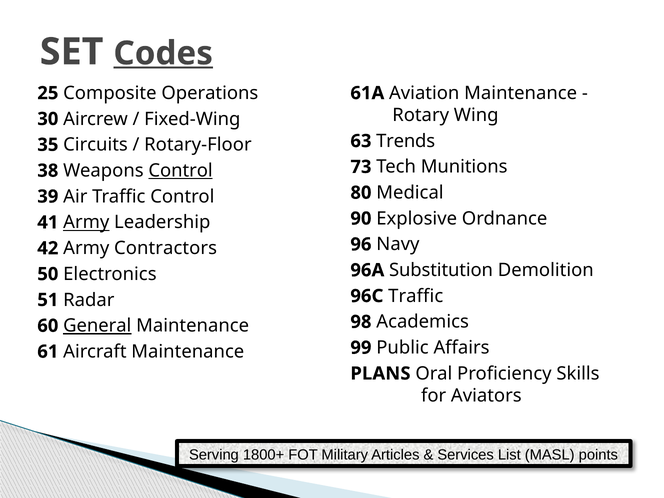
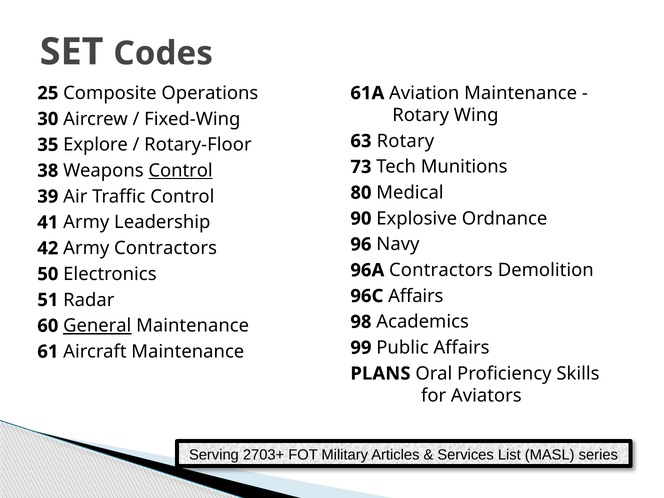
Codes underline: present -> none
63 Trends: Trends -> Rotary
Circuits: Circuits -> Explore
Army at (86, 222) underline: present -> none
96A Substitution: Substitution -> Contractors
96C Traffic: Traffic -> Affairs
1800+: 1800+ -> 2703+
points: points -> series
